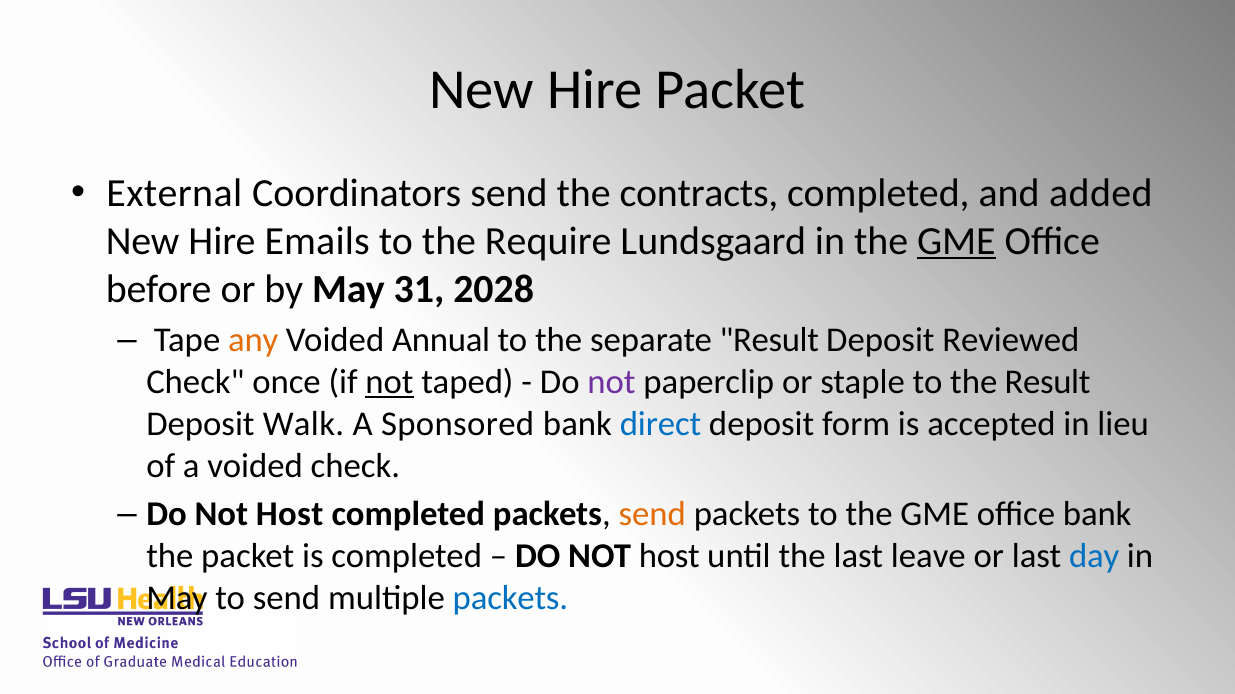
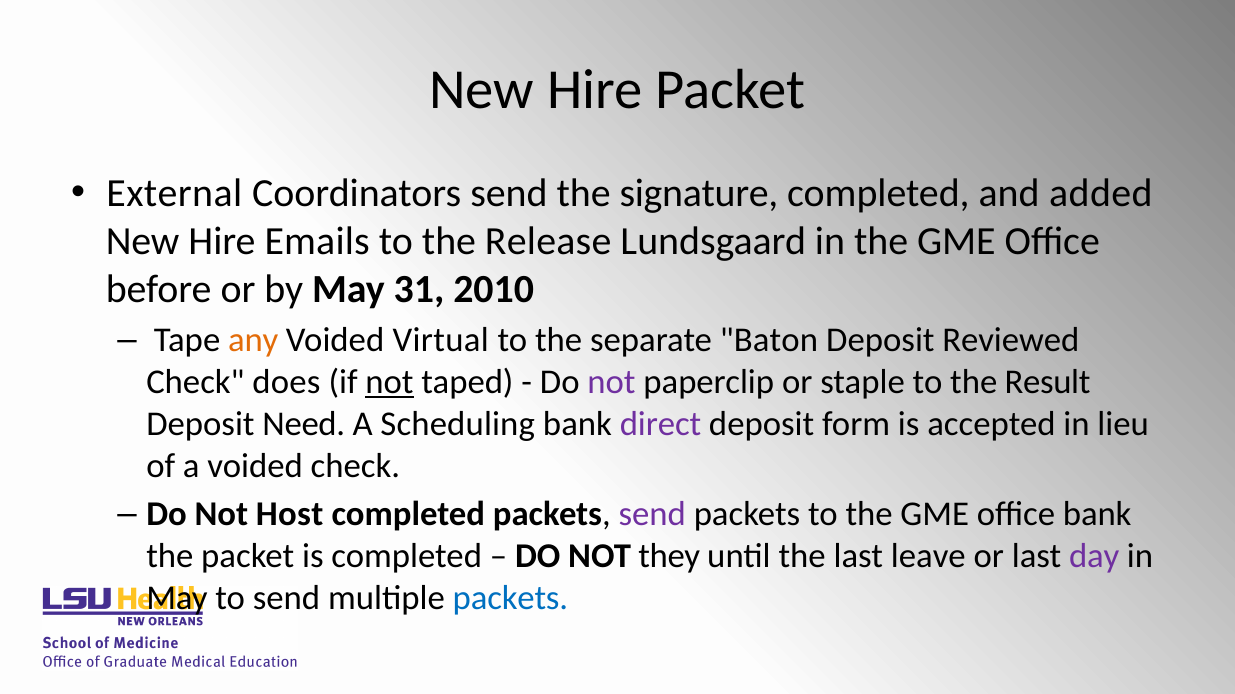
contracts: contracts -> signature
Require: Require -> Release
GME at (956, 241) underline: present -> none
2028: 2028 -> 2010
Annual: Annual -> Virtual
separate Result: Result -> Baton
once: once -> does
Walk: Walk -> Need
Sponsored: Sponsored -> Scheduling
direct colour: blue -> purple
send at (652, 515) colour: orange -> purple
host at (669, 557): host -> they
day colour: blue -> purple
